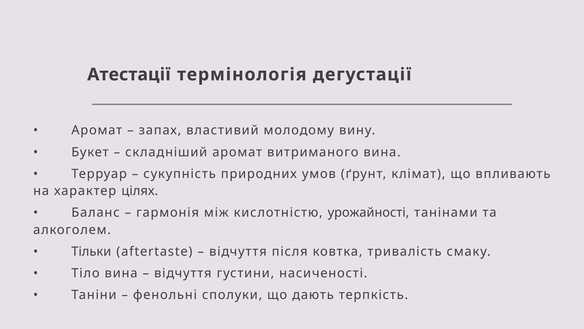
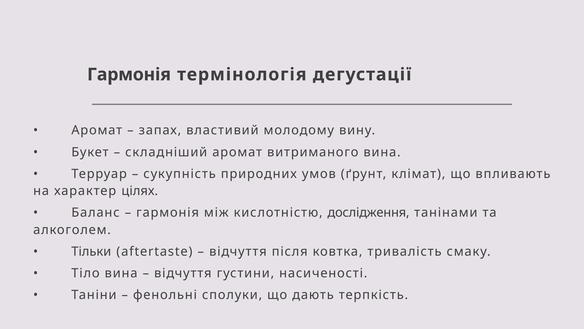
Атестації at (129, 74): Атестації -> Гармонія
урожайності: урожайності -> дослідження
